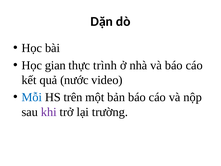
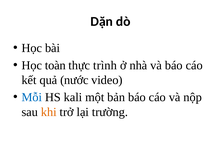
gian: gian -> toàn
trên: trên -> kali
khi colour: purple -> orange
